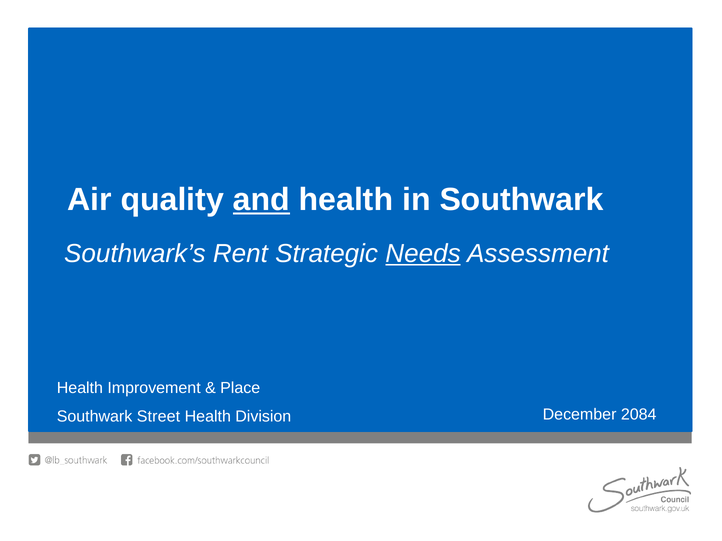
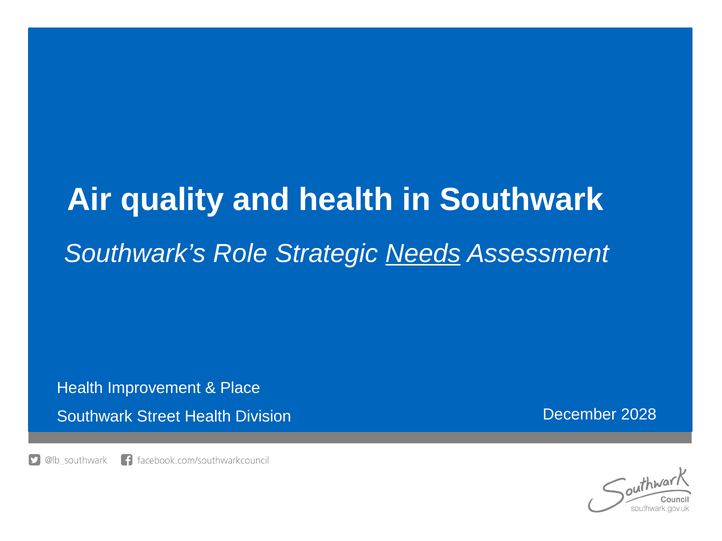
and underline: present -> none
Rent: Rent -> Role
2084: 2084 -> 2028
